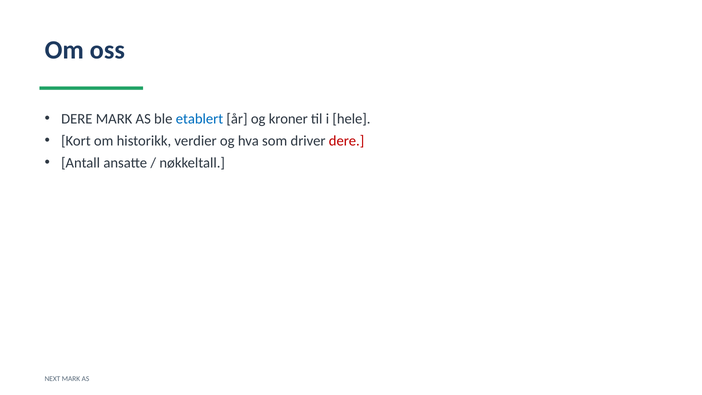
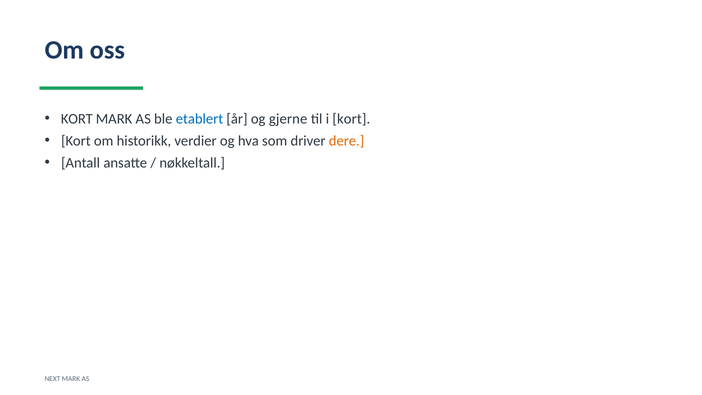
DERE at (77, 119): DERE -> KORT
kroner: kroner -> gjerne
i hele: hele -> kort
dere at (347, 141) colour: red -> orange
